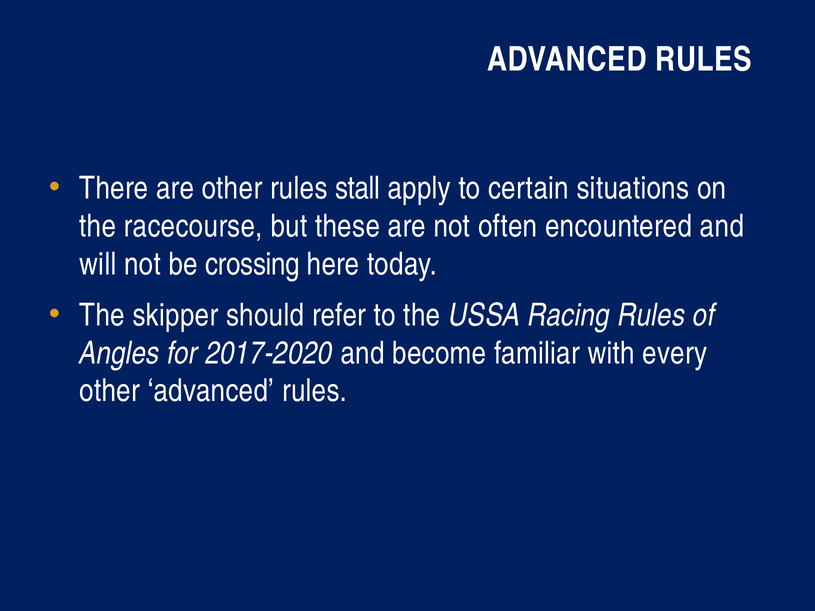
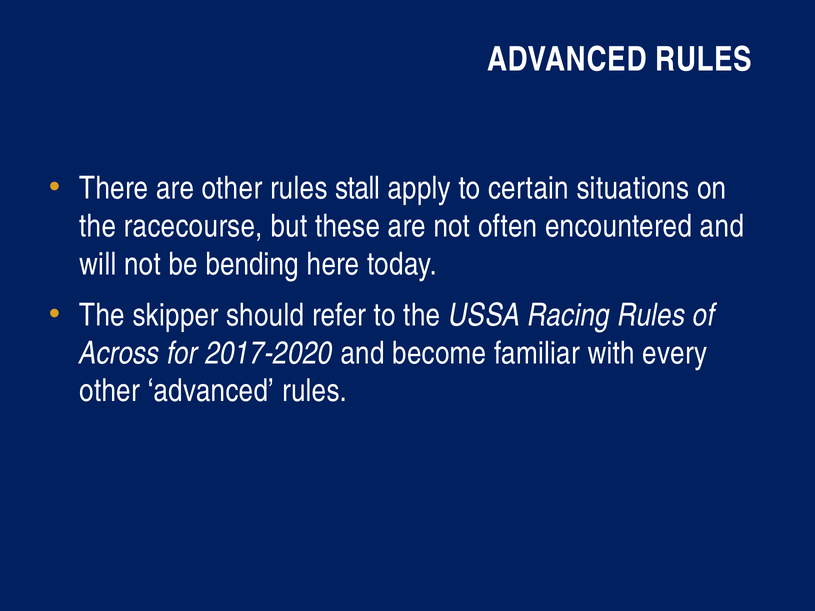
crossing: crossing -> bending
Angles: Angles -> Across
